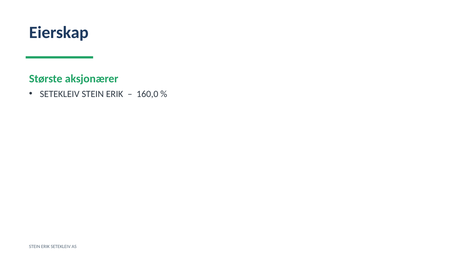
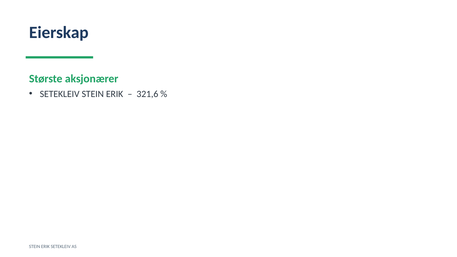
160,0: 160,0 -> 321,6
